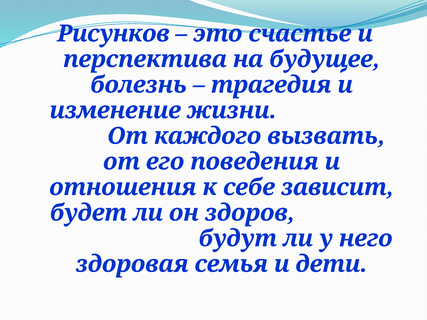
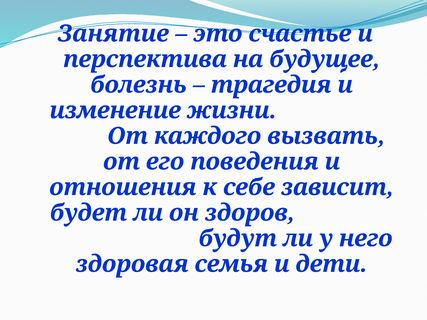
Рисунков: Рисунков -> Занятие
